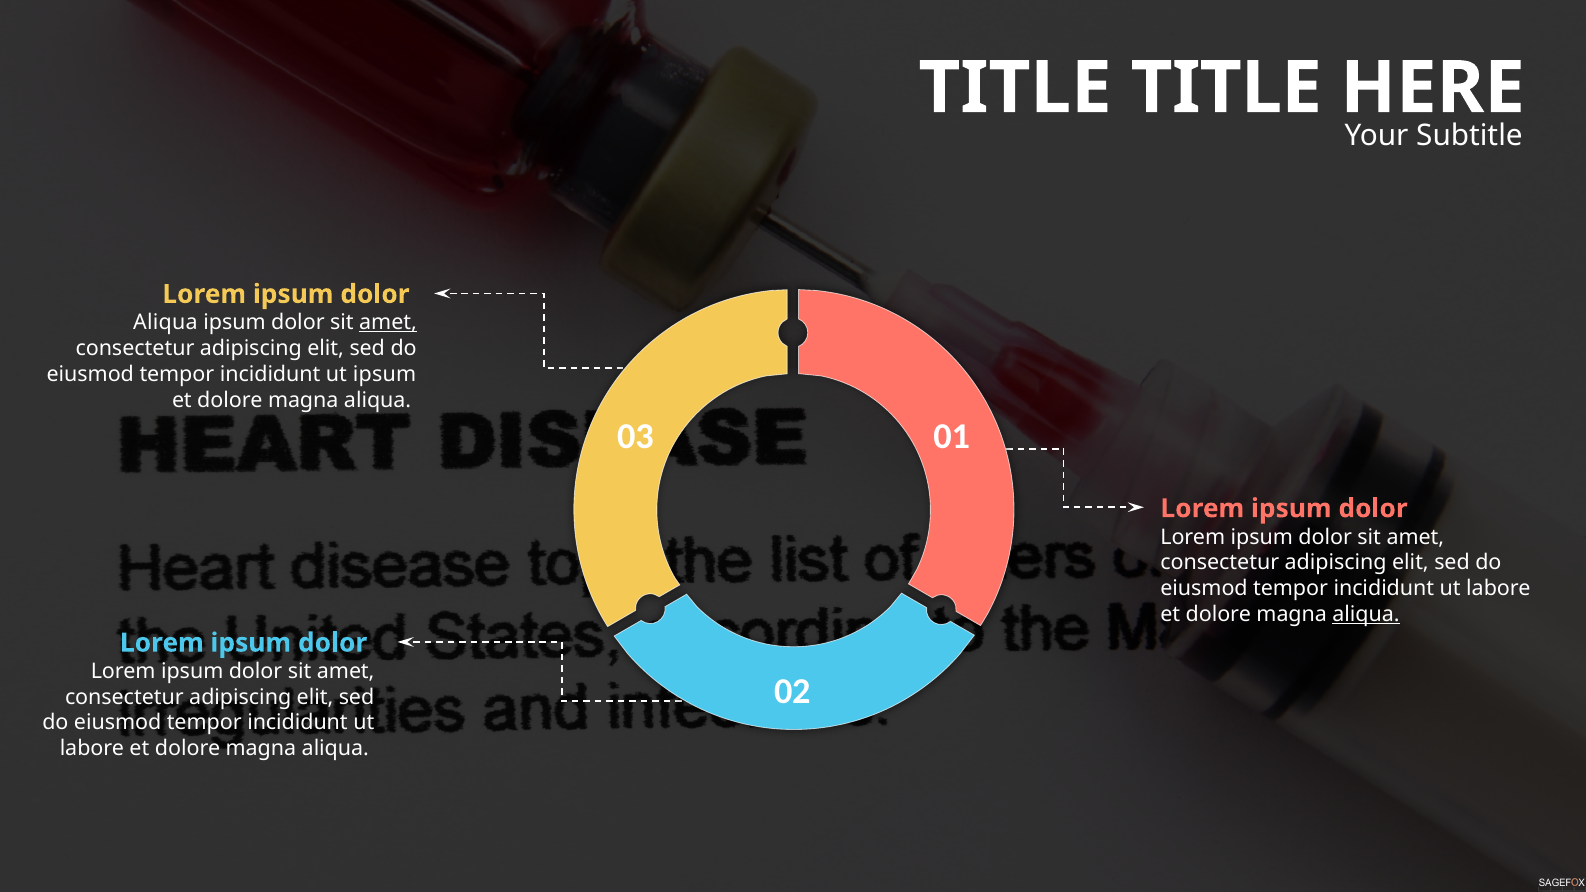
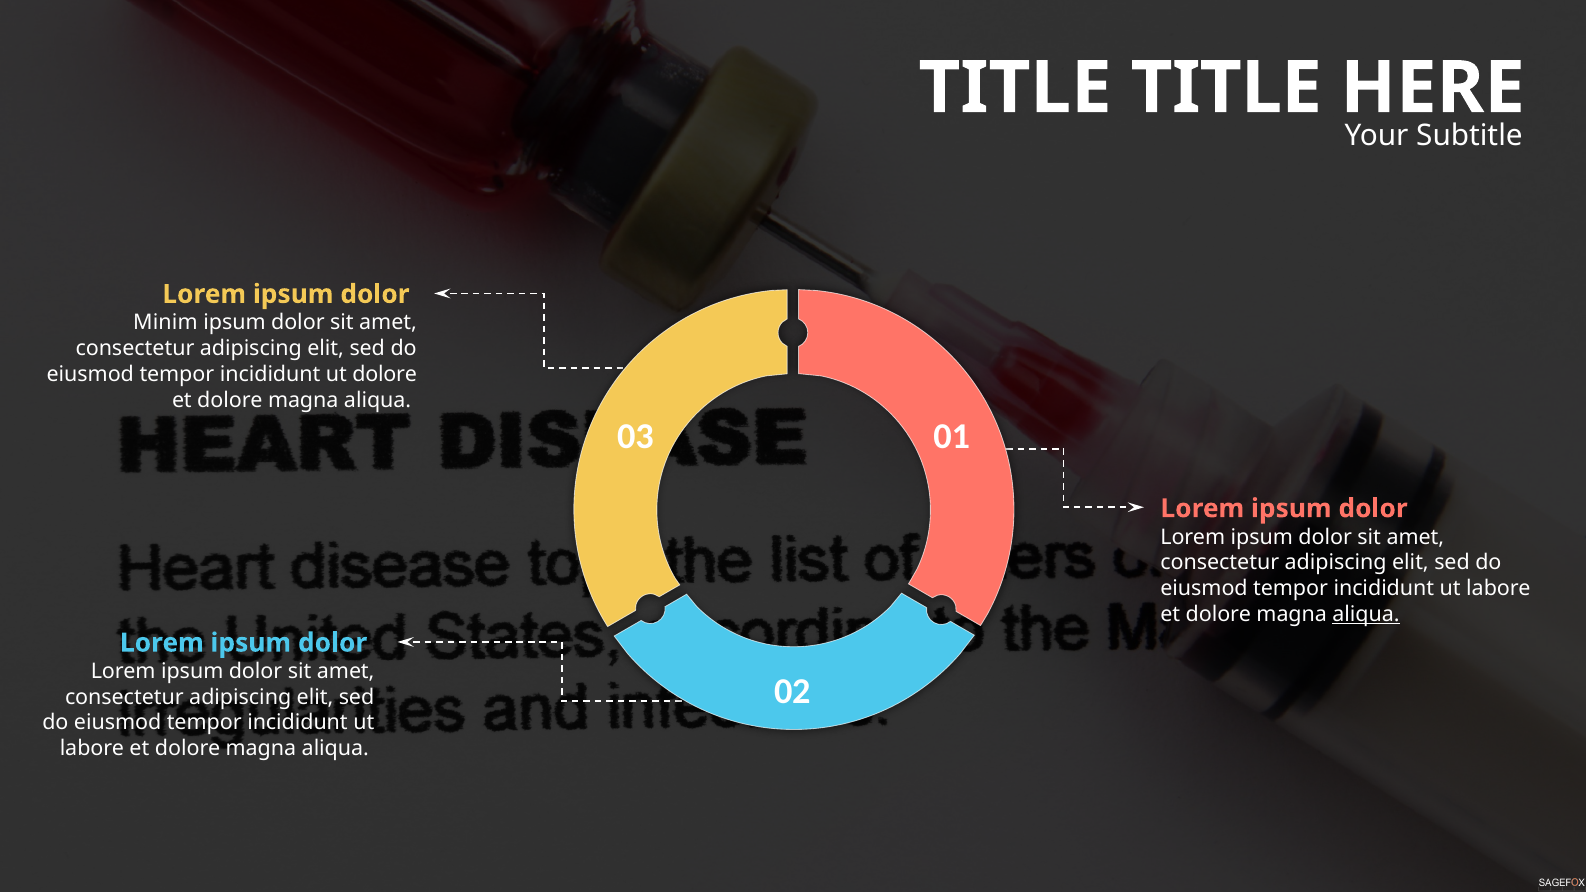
Aliqua at (165, 323): Aliqua -> Minim
amet at (388, 323) underline: present -> none
ut ipsum: ipsum -> dolore
